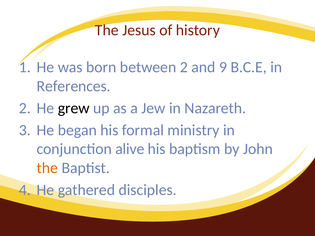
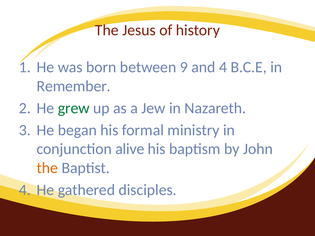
between 2: 2 -> 9
and 9: 9 -> 4
References: References -> Remember
grew colour: black -> green
